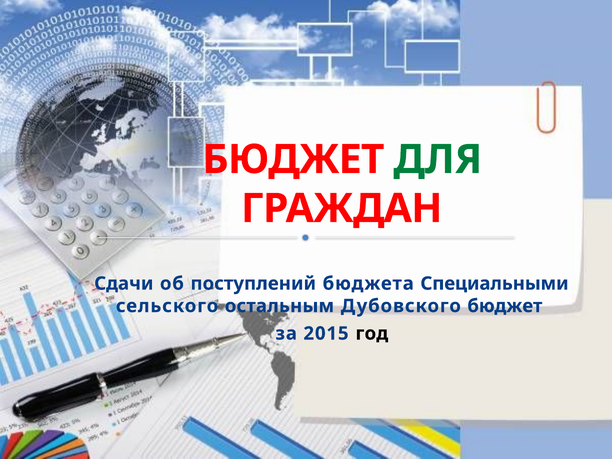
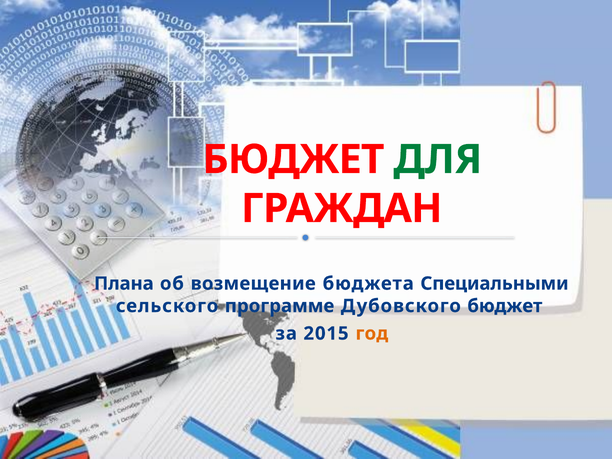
Сдачи: Сдачи -> Плана
поступлений: поступлений -> возмещение
остальным: остальным -> программе
год colour: black -> orange
